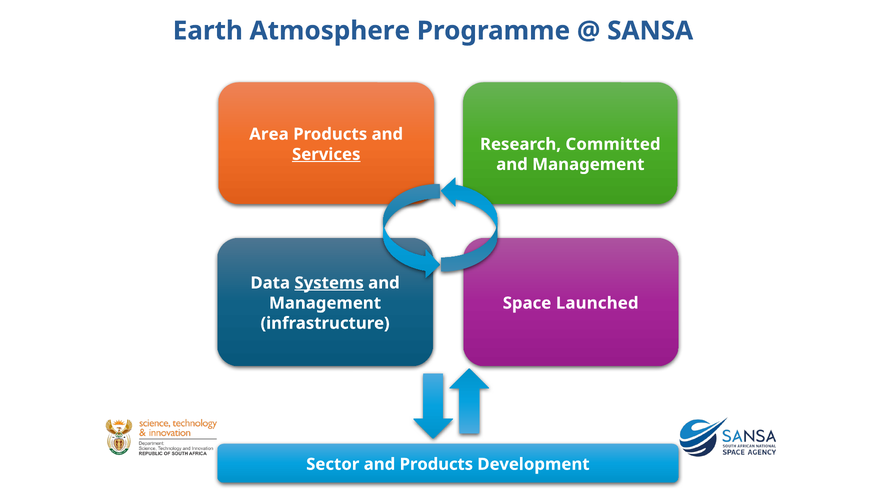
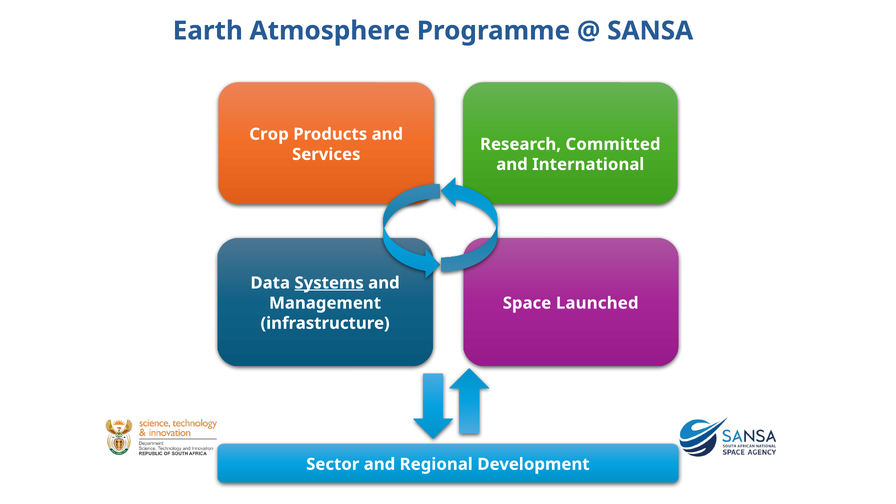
Area: Area -> Crop
Services underline: present -> none
Management at (588, 164): Management -> International
and Products: Products -> Regional
